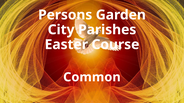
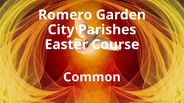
Persons: Persons -> Romero
